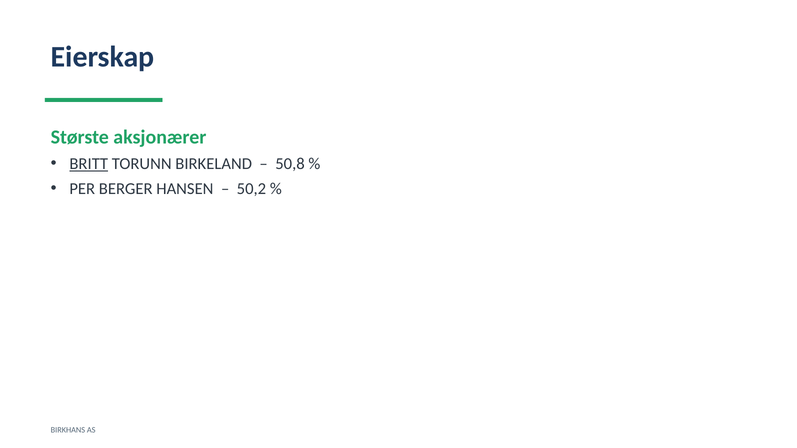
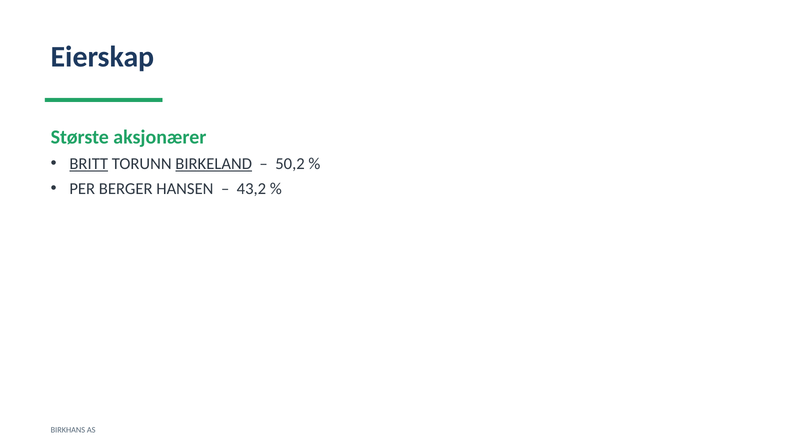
BIRKELAND underline: none -> present
50,8: 50,8 -> 50,2
50,2: 50,2 -> 43,2
